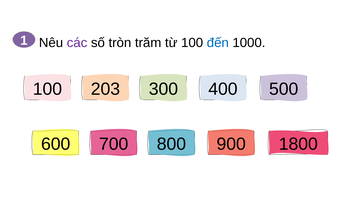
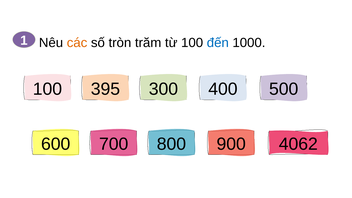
các colour: purple -> orange
203: 203 -> 395
1800: 1800 -> 4062
